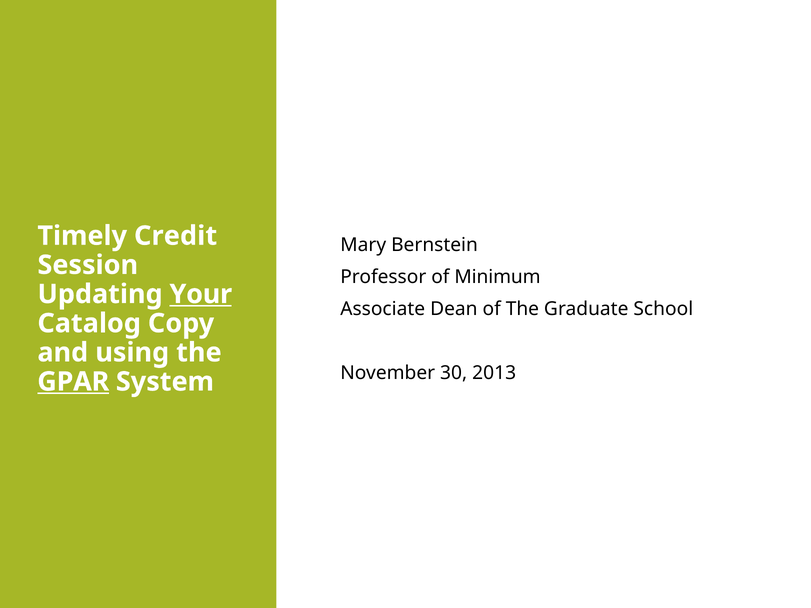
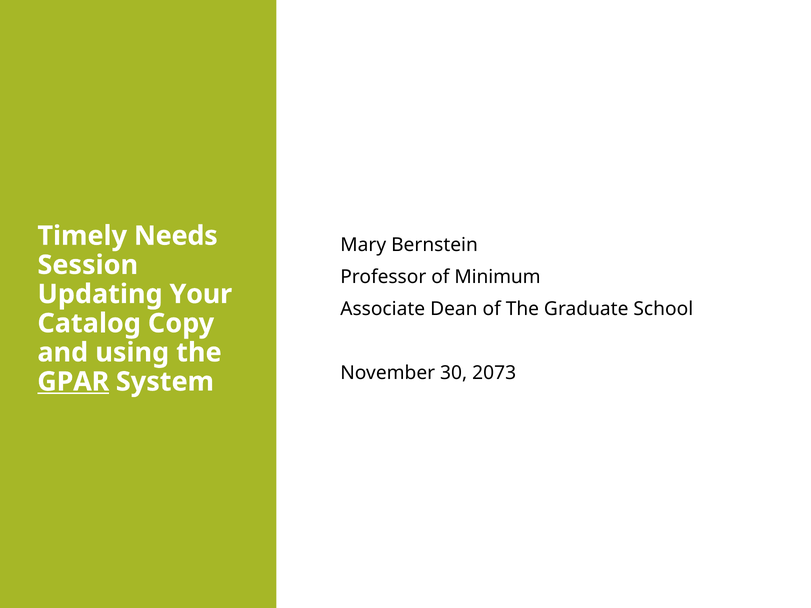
Credit: Credit -> Needs
Your underline: present -> none
2013: 2013 -> 2073
